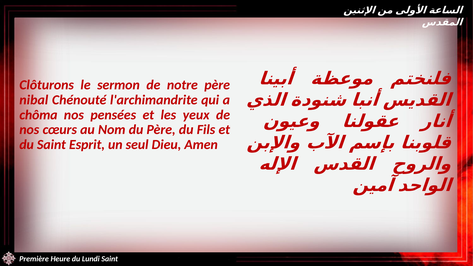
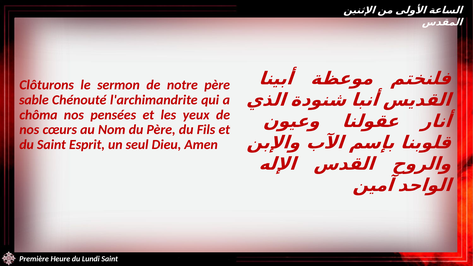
nibal: nibal -> sable
